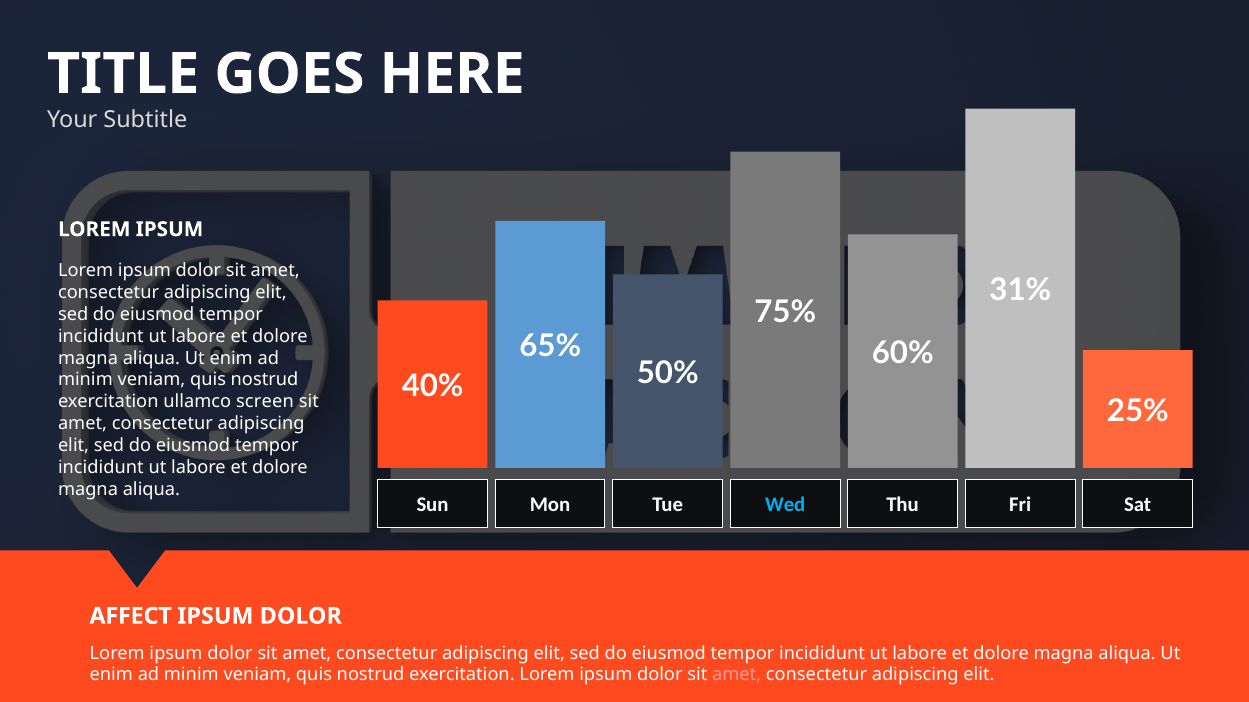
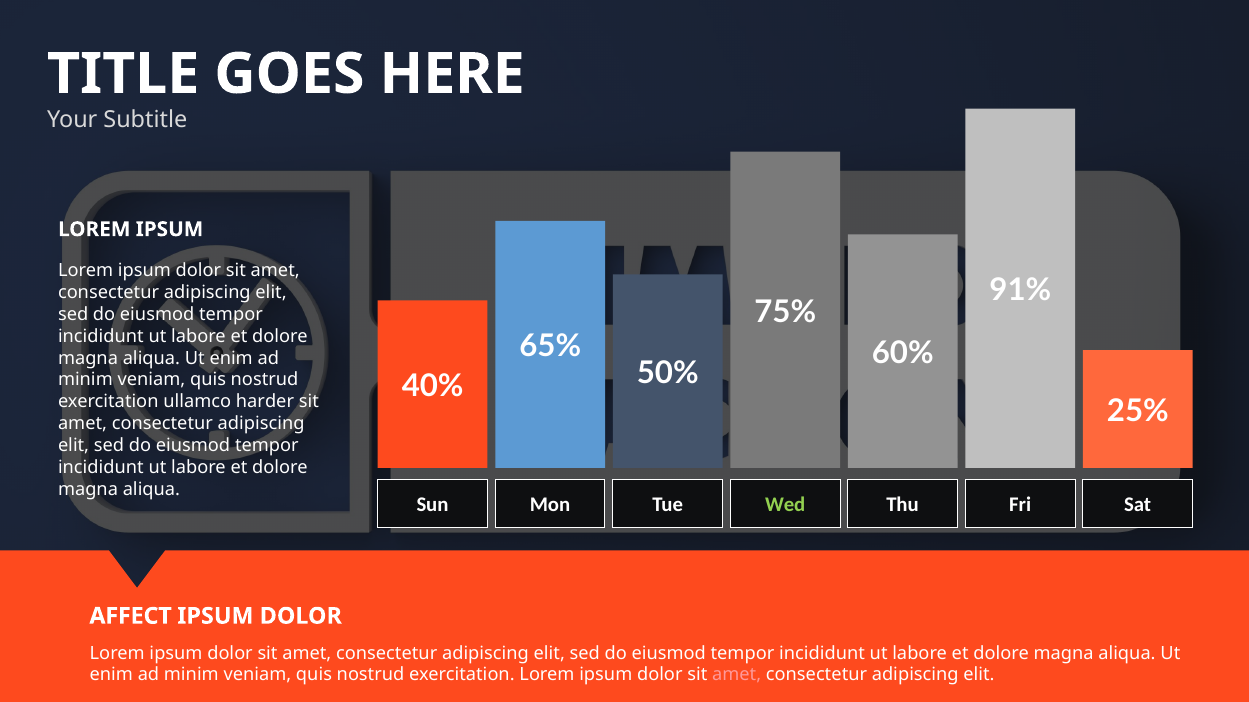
31%: 31% -> 91%
screen: screen -> harder
Wed colour: light blue -> light green
